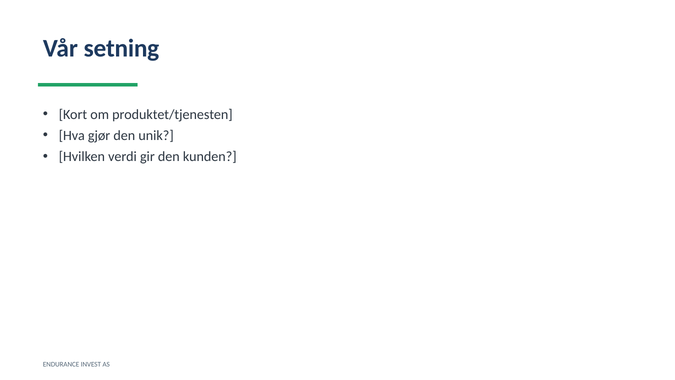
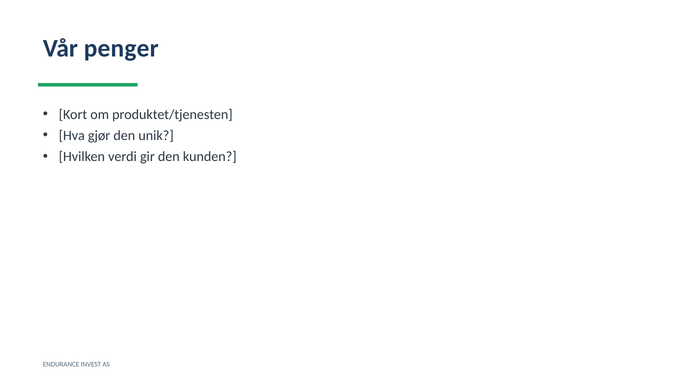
setning: setning -> penger
